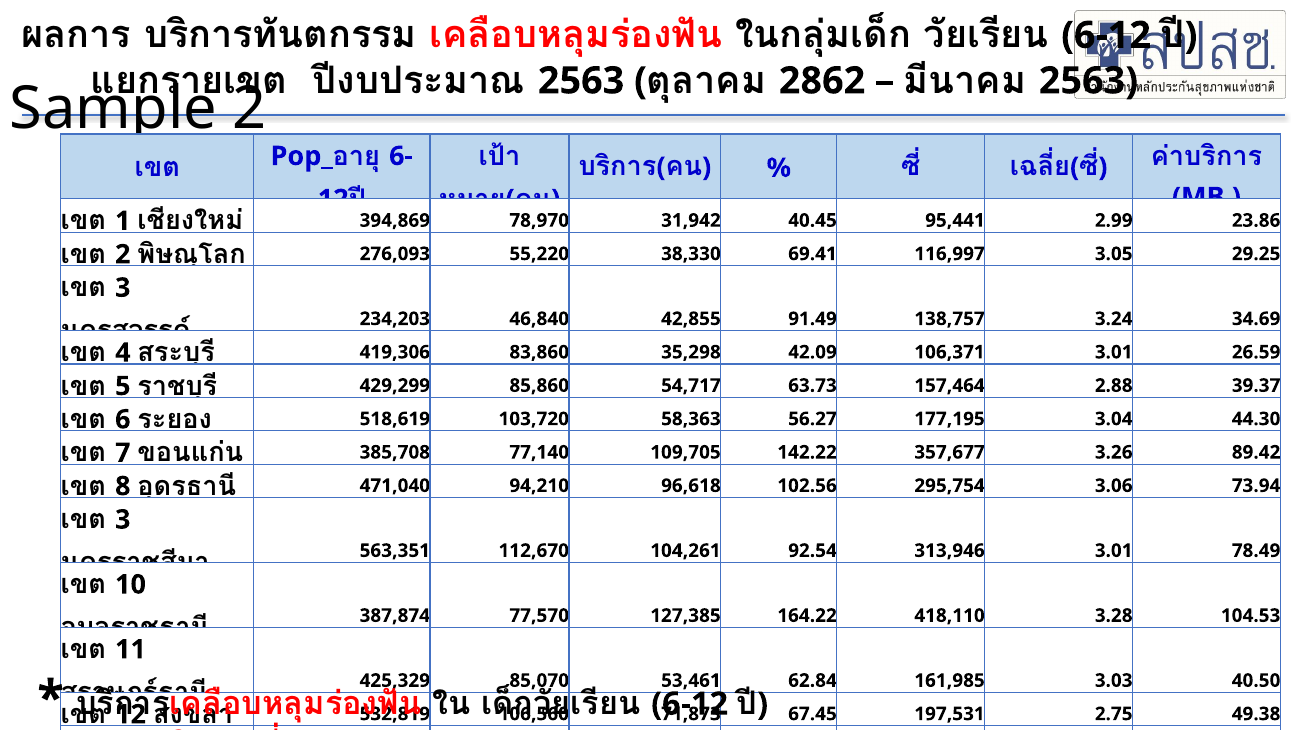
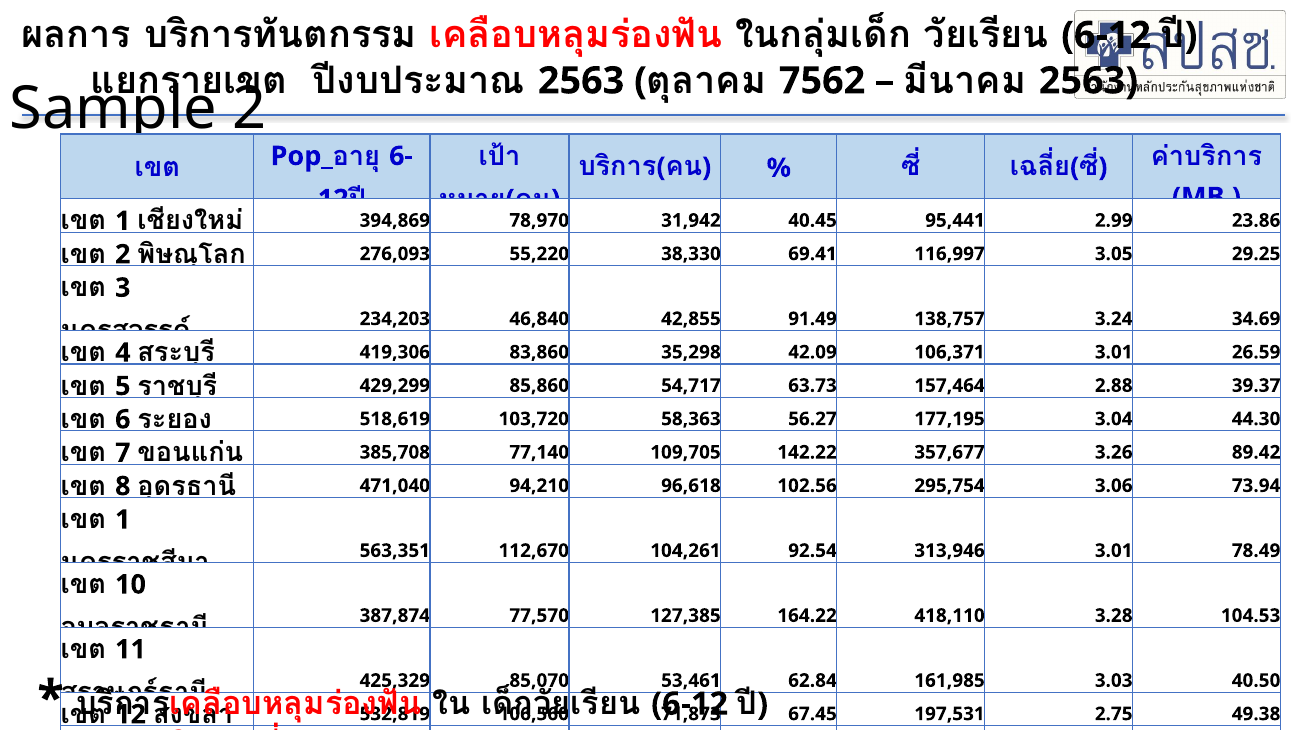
2862: 2862 -> 7562
3 at (123, 520): 3 -> 1
